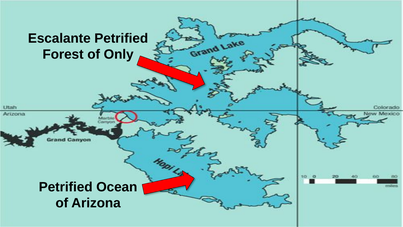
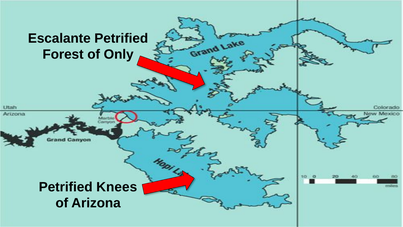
Ocean: Ocean -> Knees
